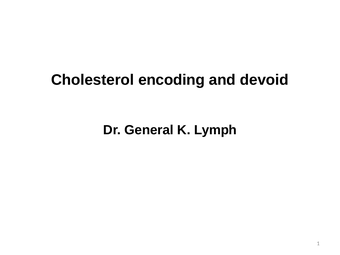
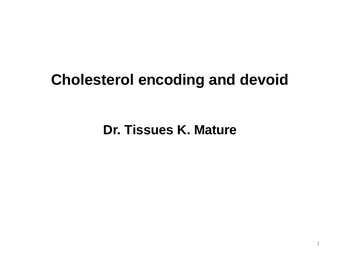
General: General -> Tissues
Lymph: Lymph -> Mature
